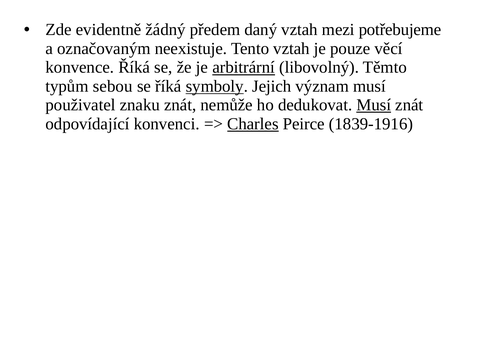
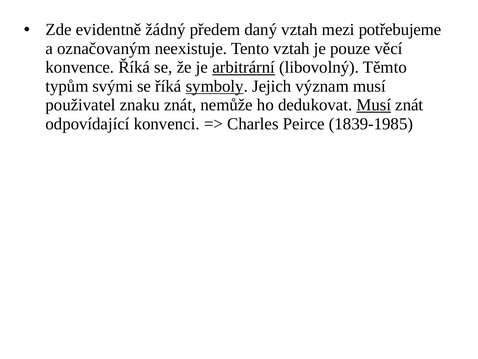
sebou: sebou -> svými
Charles underline: present -> none
1839-1916: 1839-1916 -> 1839-1985
